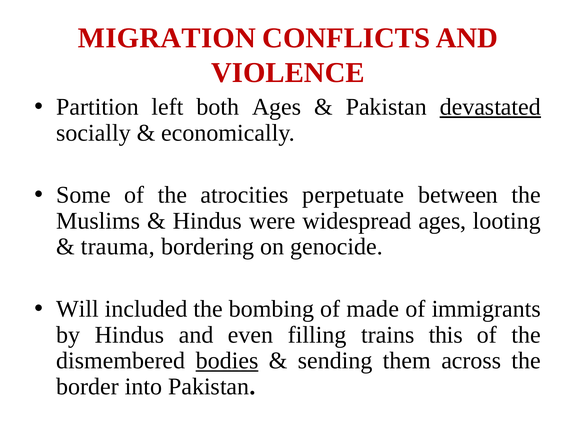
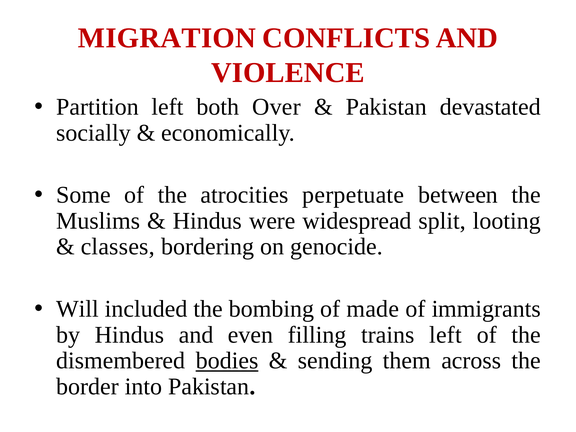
both Ages: Ages -> Over
devastated underline: present -> none
widespread ages: ages -> split
trauma: trauma -> classes
trains this: this -> left
